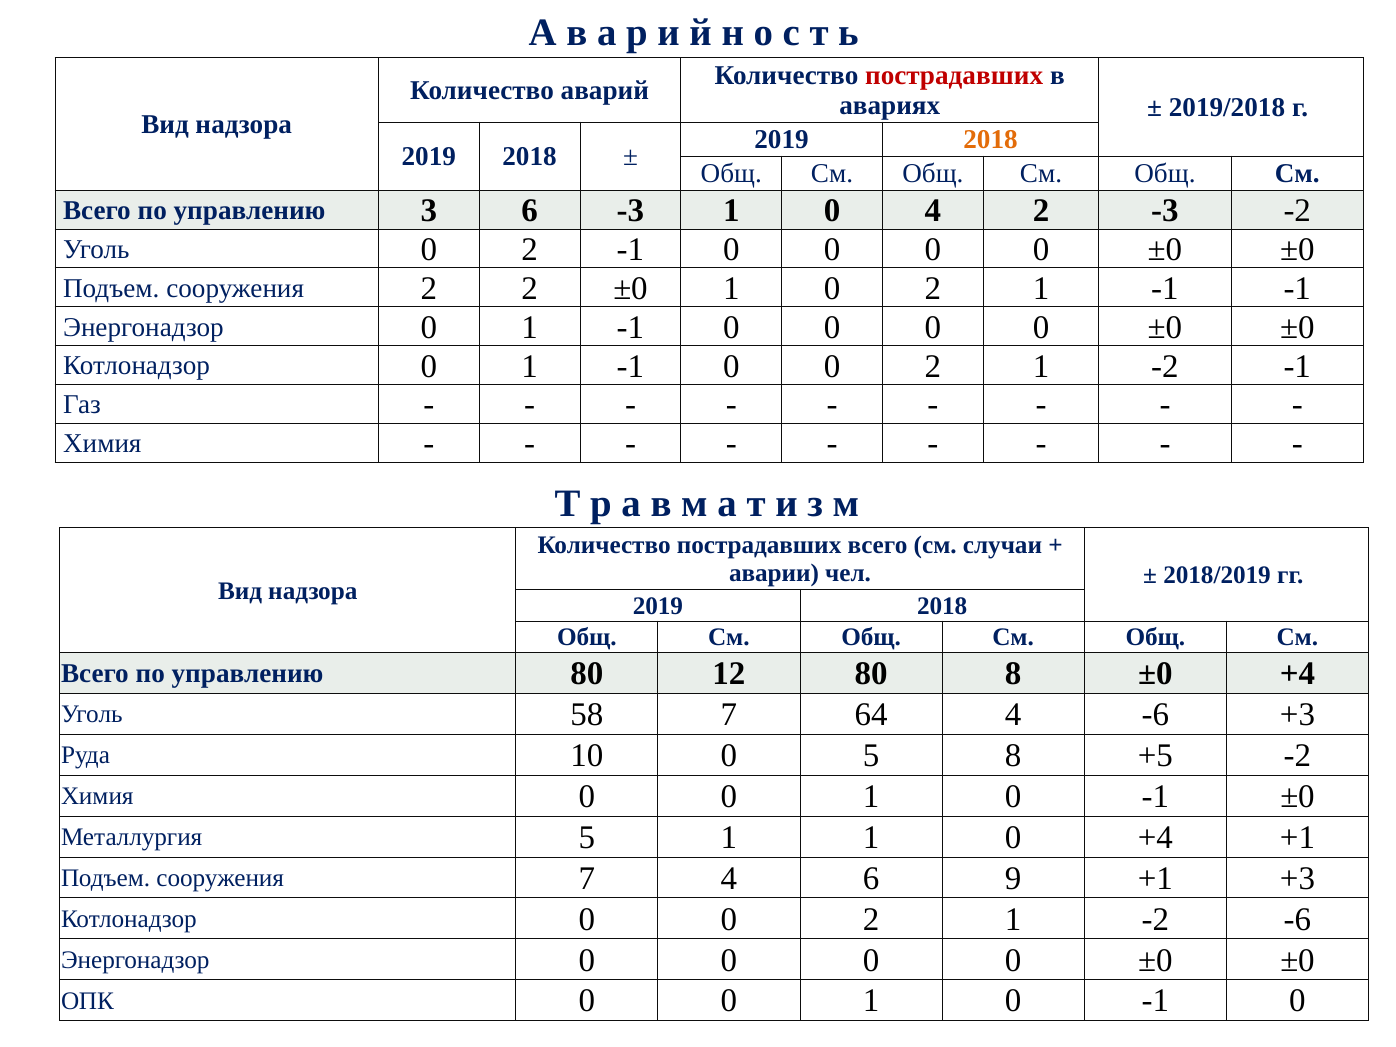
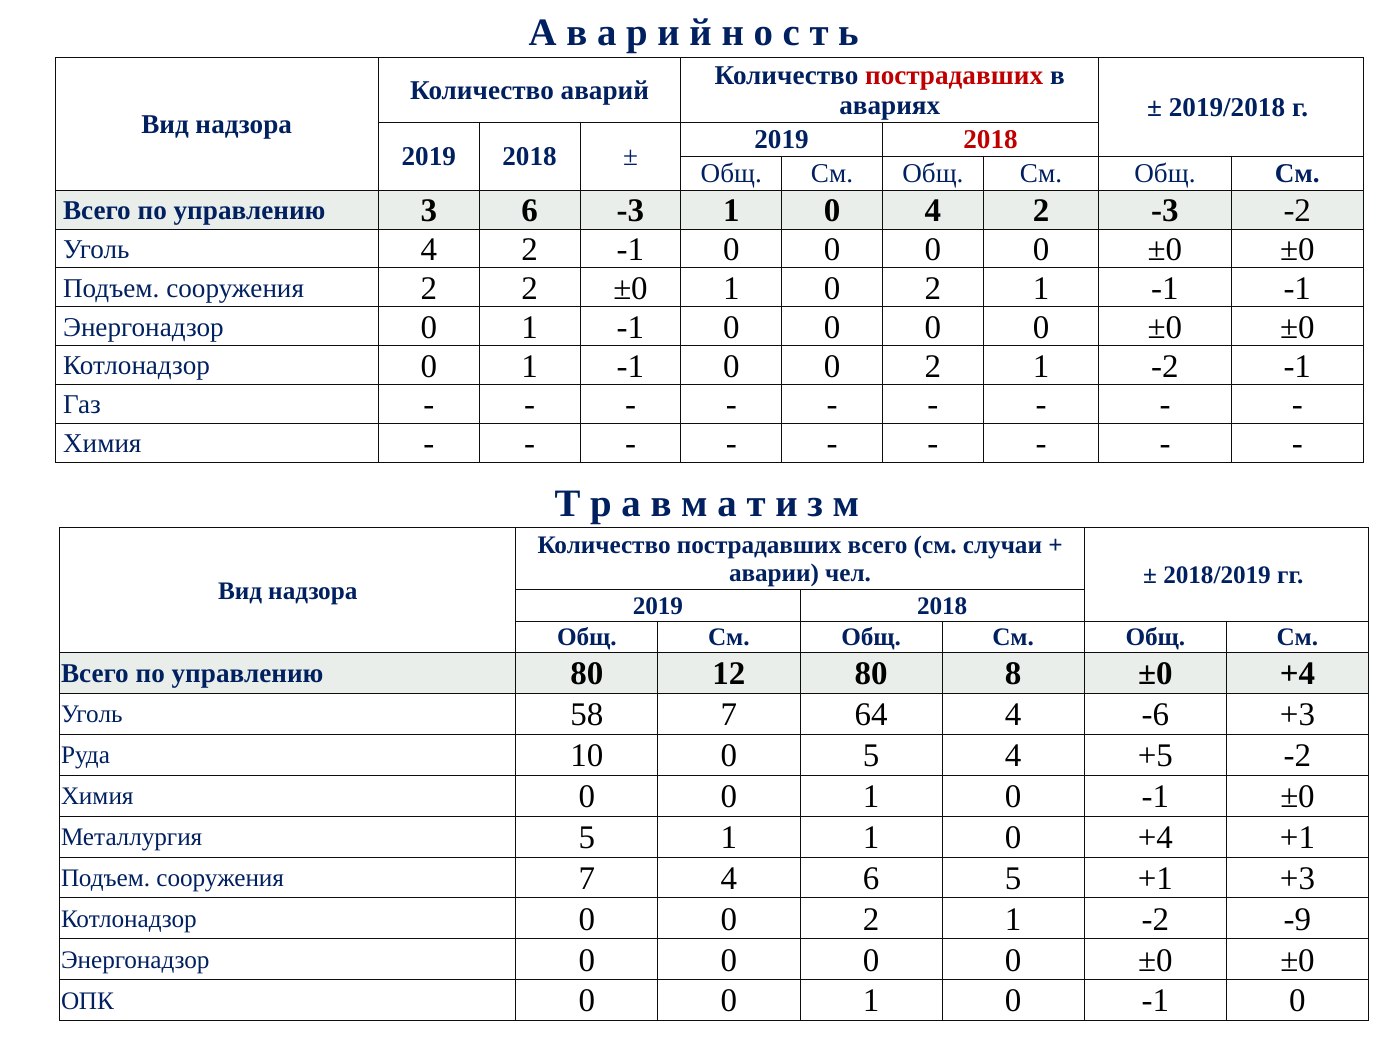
2018 at (991, 140) colour: orange -> red
Уголь 0: 0 -> 4
5 8: 8 -> 4
6 9: 9 -> 5
-2 -6: -6 -> -9
